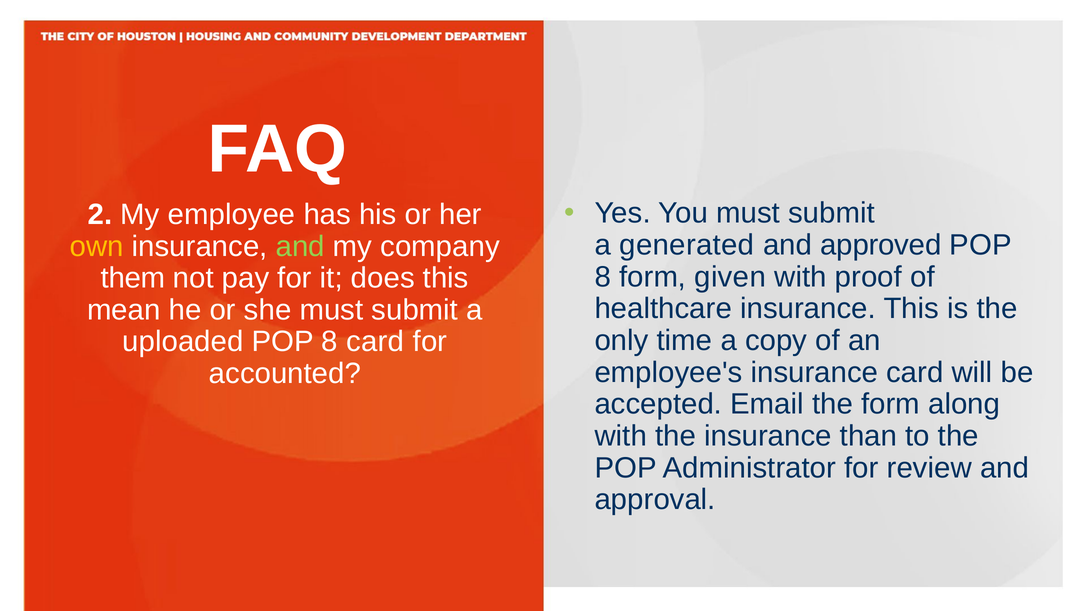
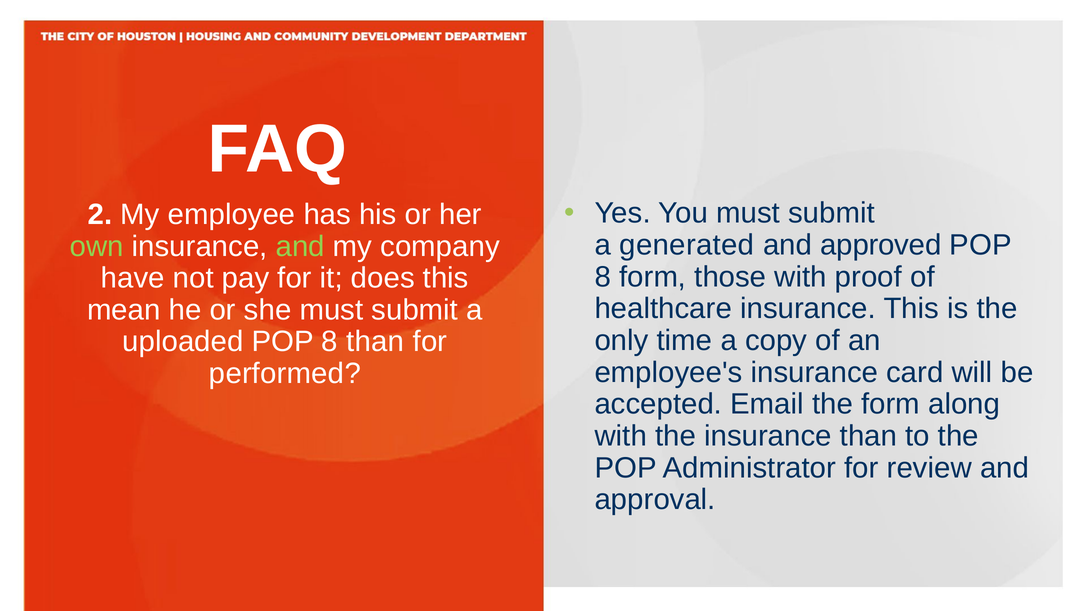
own colour: yellow -> light green
given: given -> those
them: them -> have
8 card: card -> than
accounted: accounted -> performed
